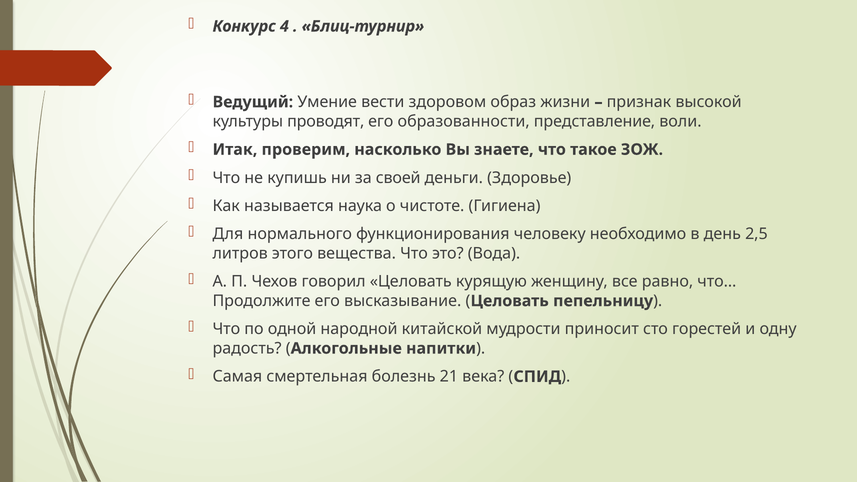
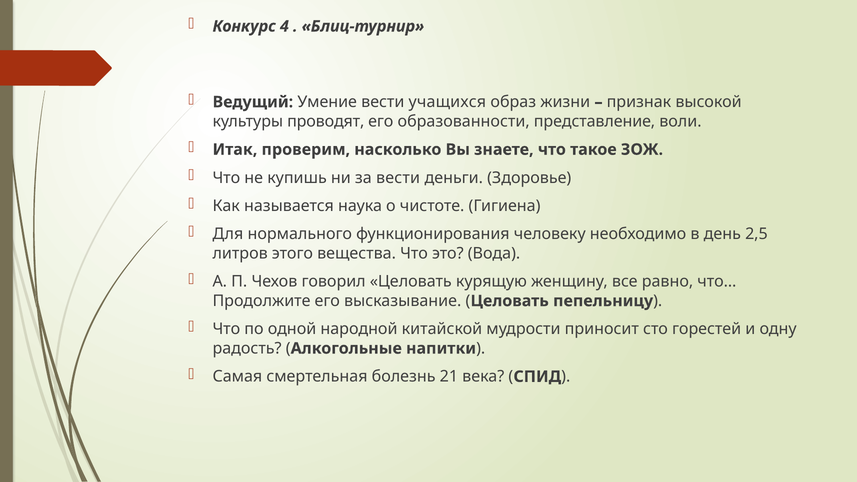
здоровом: здоровом -> учащихся
за своей: своей -> вести
